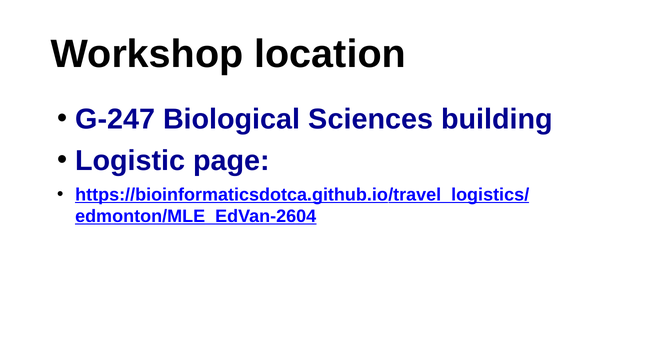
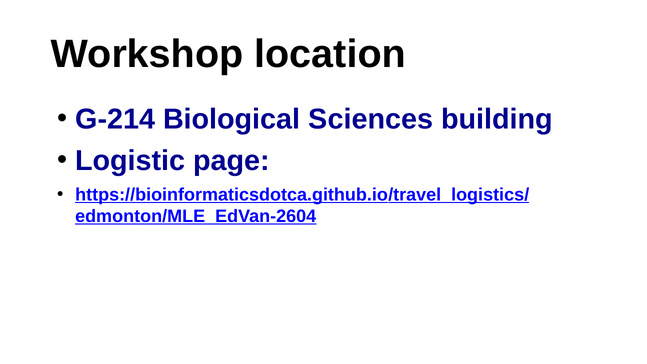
G-247: G-247 -> G-214
